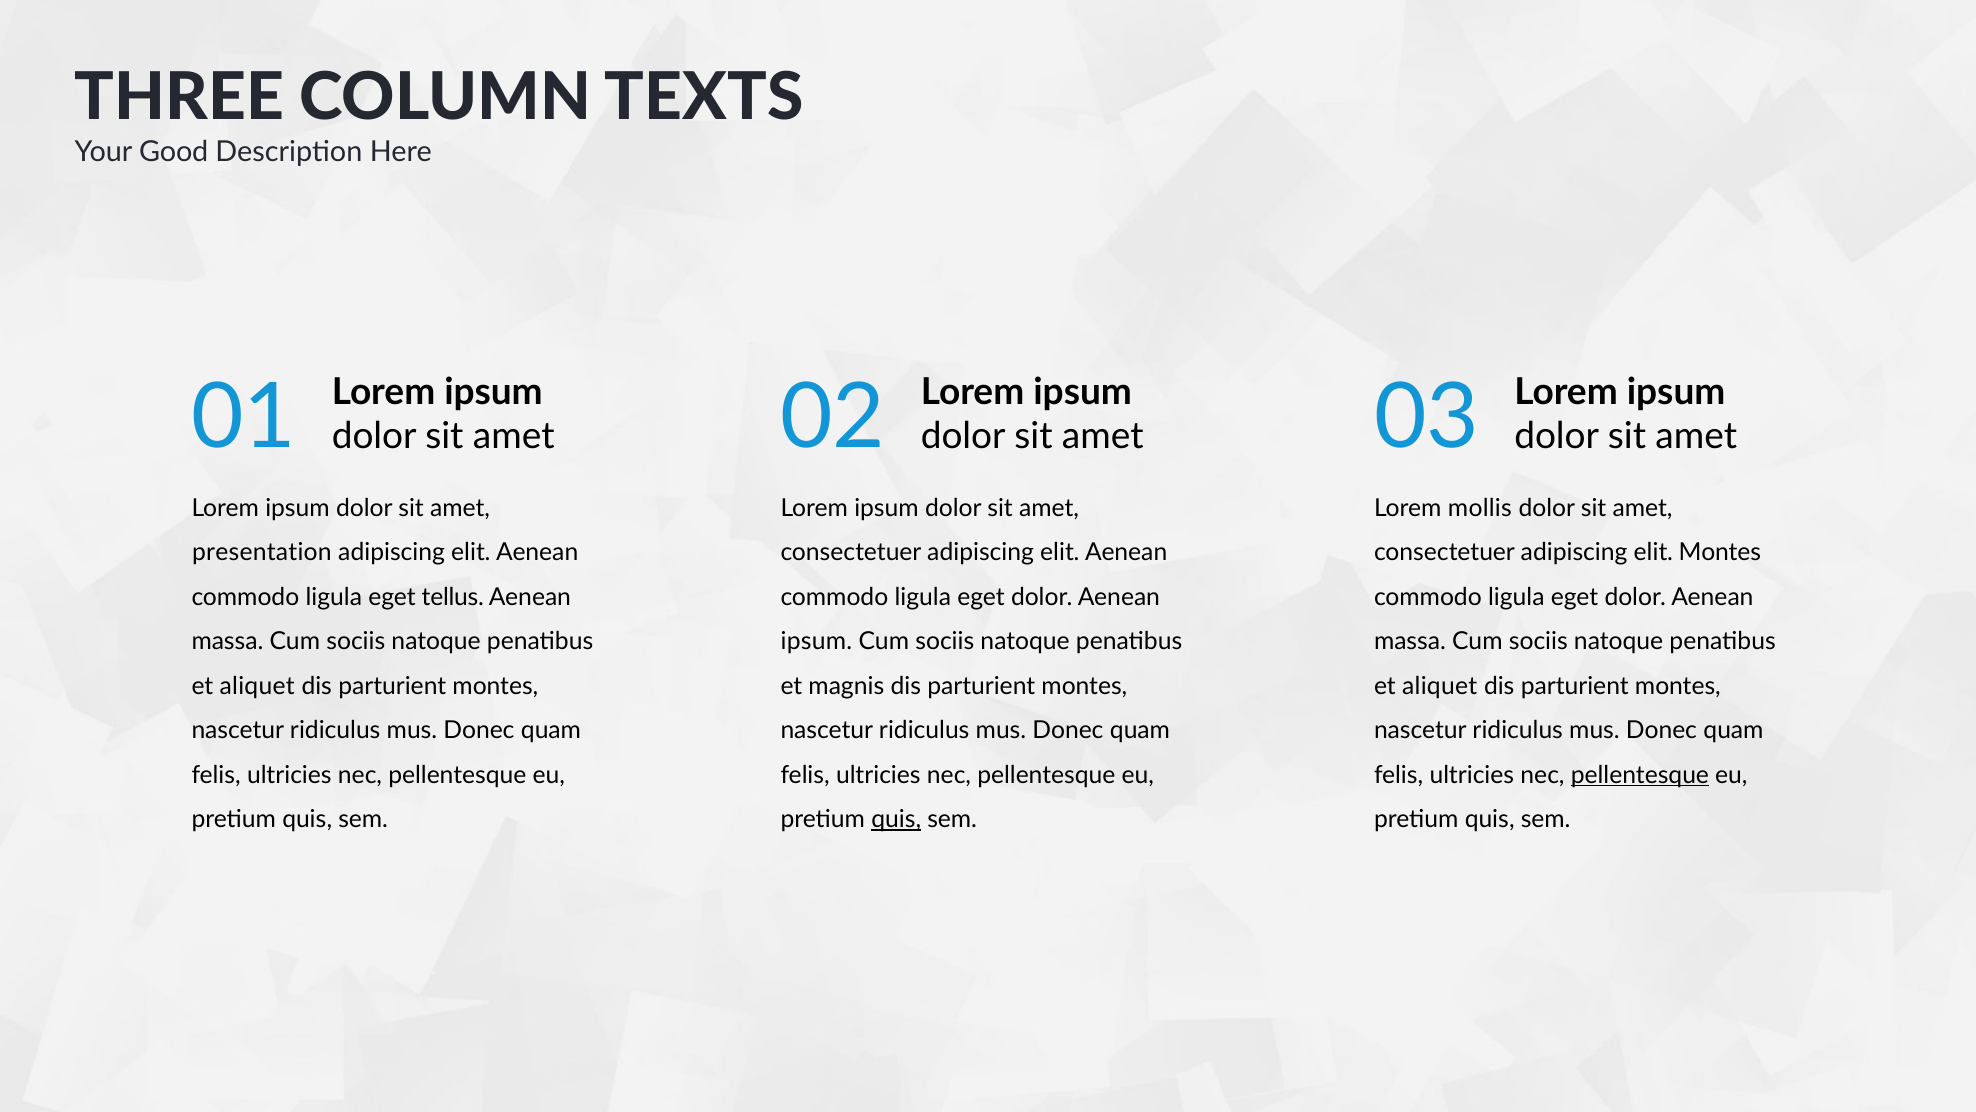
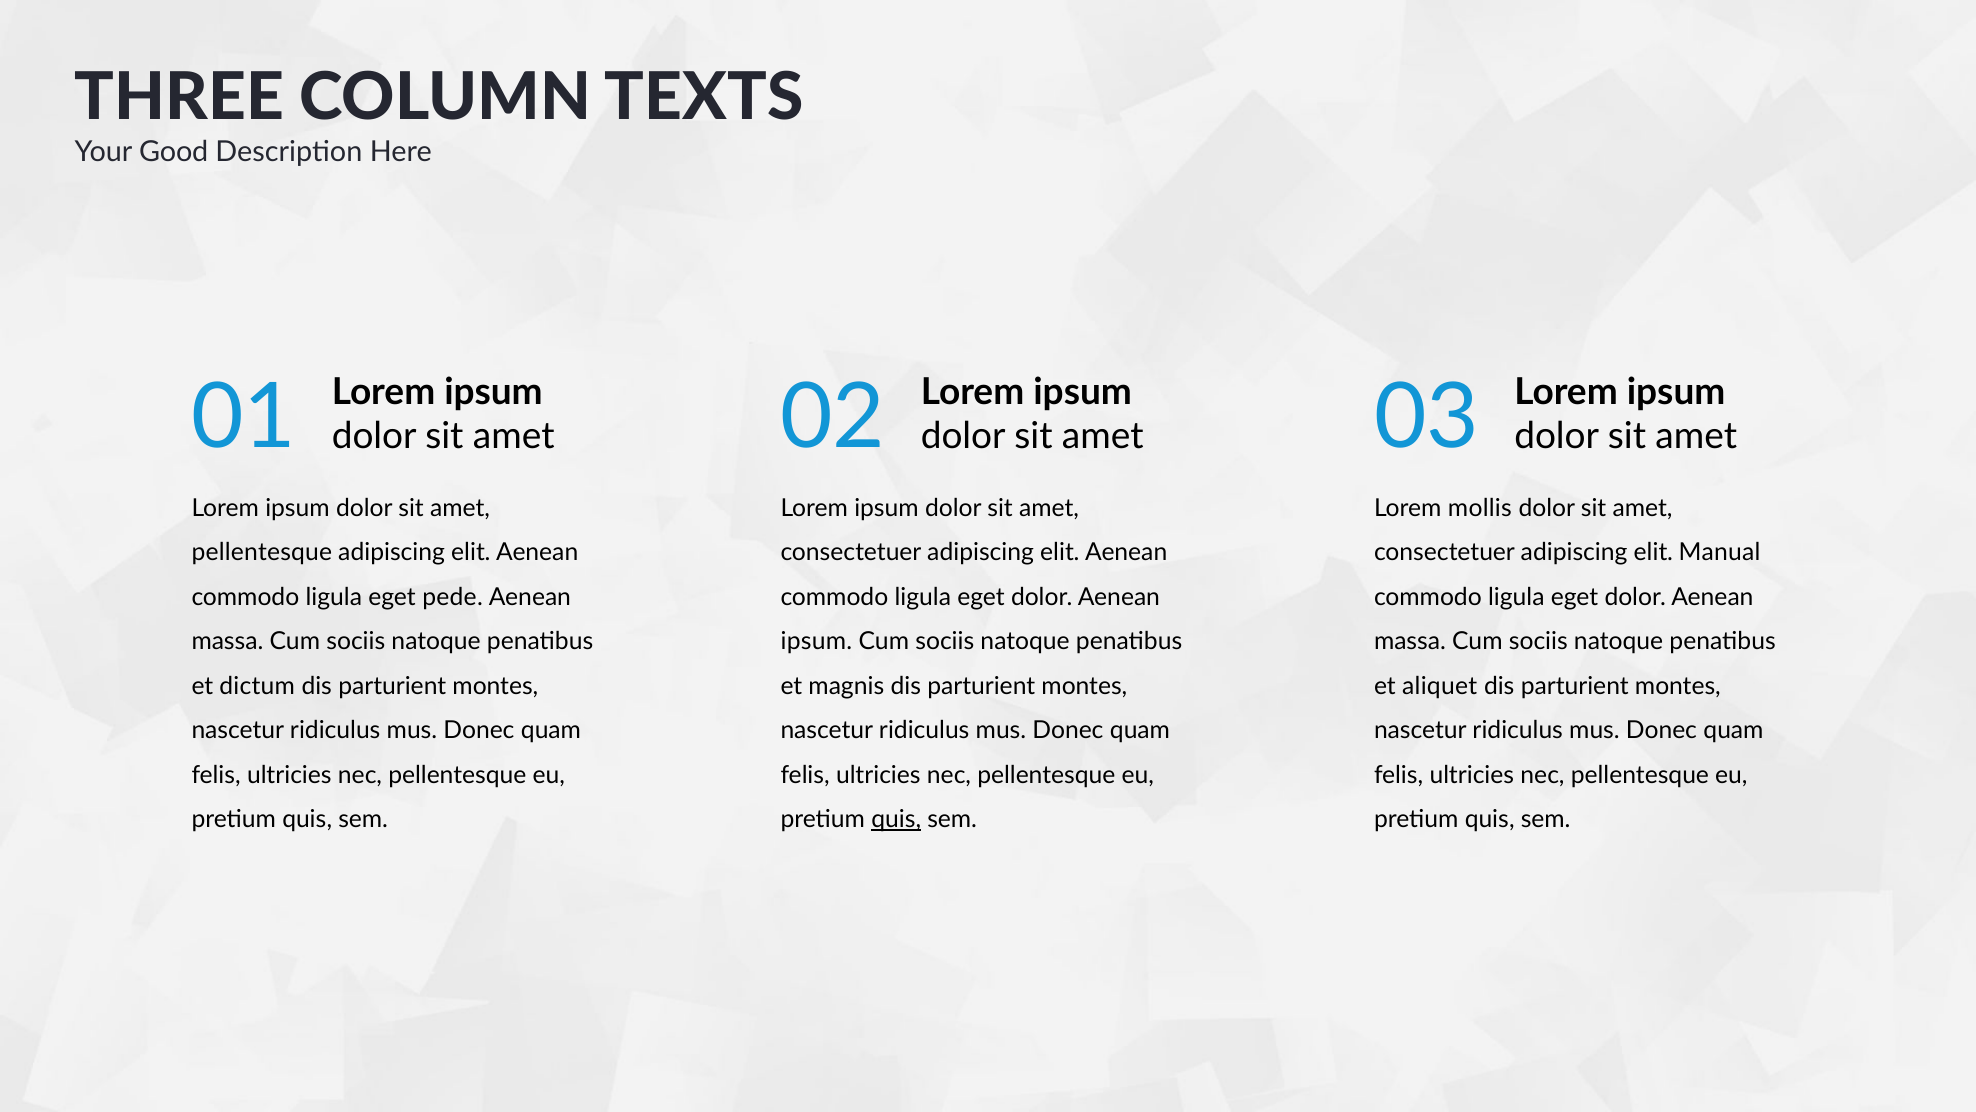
presentation at (262, 552): presentation -> pellentesque
elit Montes: Montes -> Manual
tellus: tellus -> pede
aliquet at (257, 686): aliquet -> dictum
pellentesque at (1640, 775) underline: present -> none
